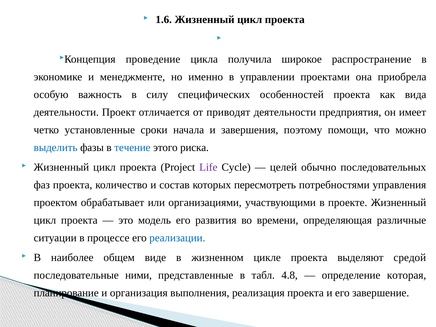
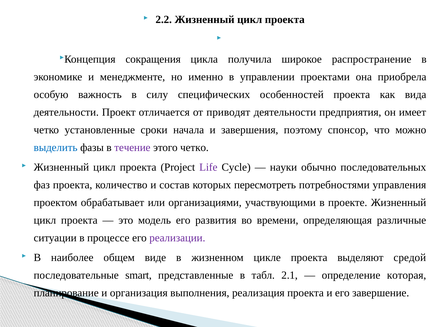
1.6: 1.6 -> 2.2
проведение: проведение -> сокращения
помощи: помощи -> спонсор
течение colour: blue -> purple
этого риска: риска -> четко
целей: целей -> науки
реализации colour: blue -> purple
ними: ними -> smart
4.8: 4.8 -> 2.1
